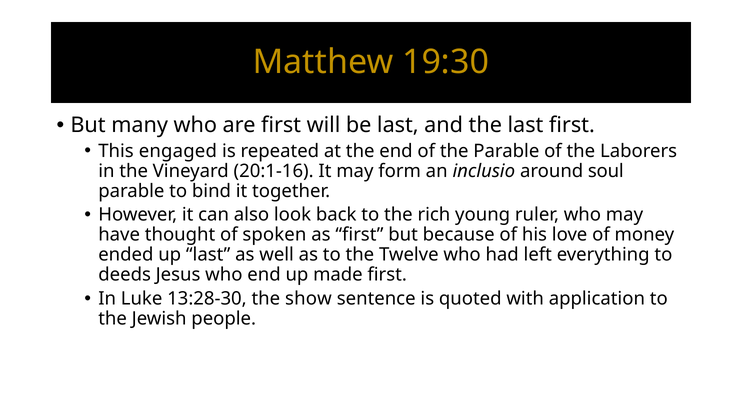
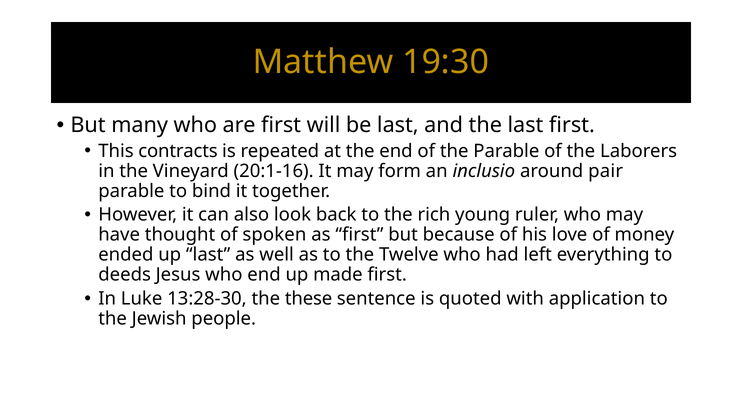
engaged: engaged -> contracts
soul: soul -> pair
show: show -> these
